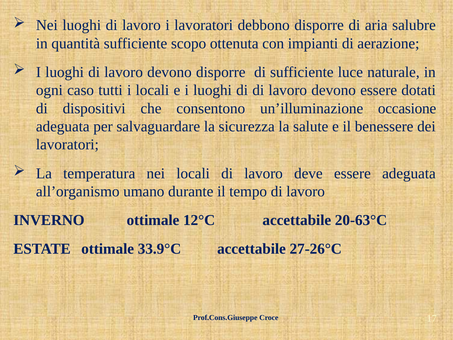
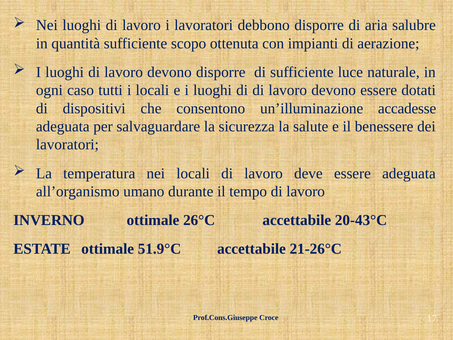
occasione: occasione -> accadesse
12°C: 12°C -> 26°C
20-63°C: 20-63°C -> 20-43°C
33.9°C: 33.9°C -> 51.9°C
27-26°C: 27-26°C -> 21-26°C
